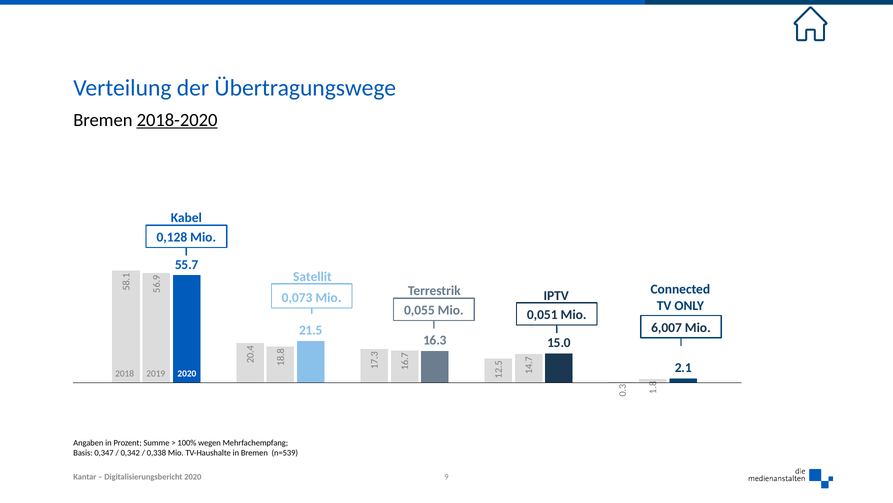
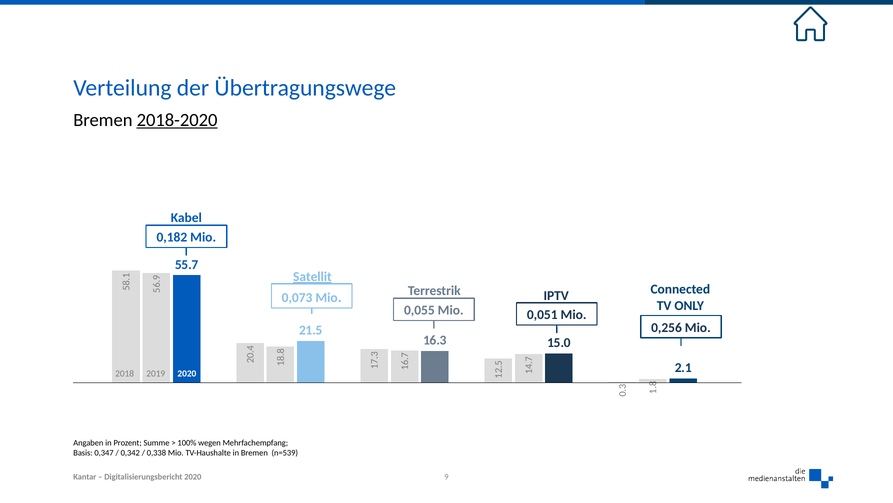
0,128: 0,128 -> 0,182
Satellit underline: none -> present
6,007: 6,007 -> 0,256
